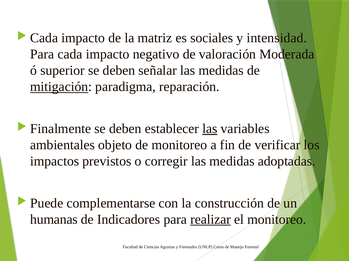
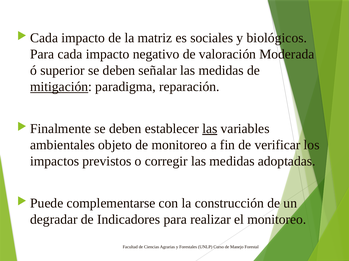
intensidad: intensidad -> biológicos
humanas: humanas -> degradar
realizar underline: present -> none
